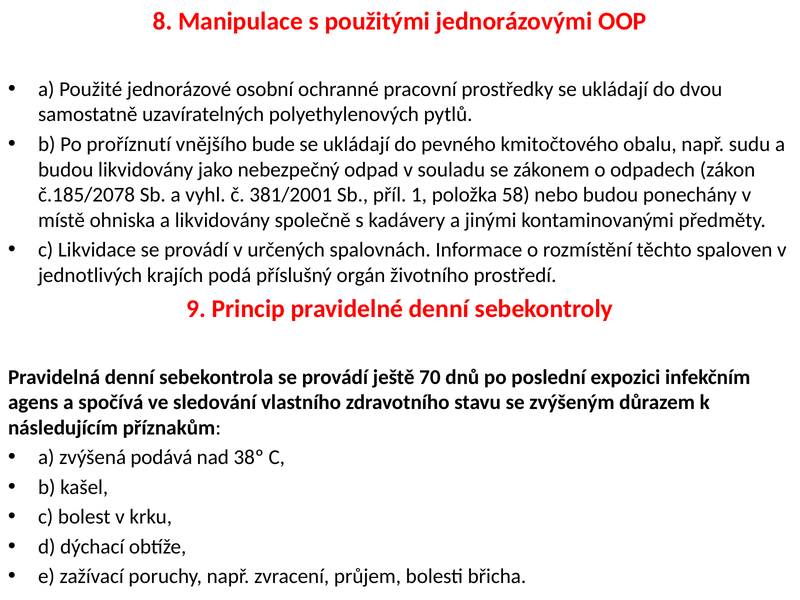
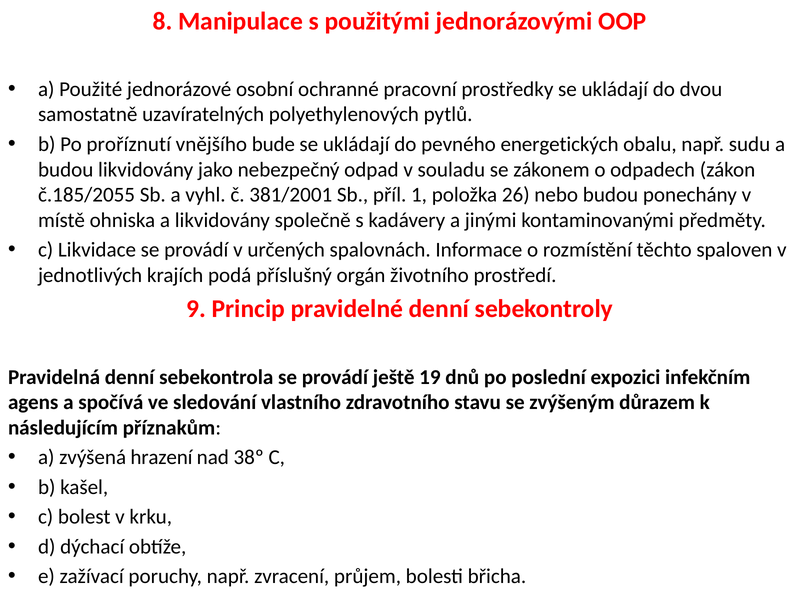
kmitočtového: kmitočtového -> energetických
č.185/2078: č.185/2078 -> č.185/2055
58: 58 -> 26
70: 70 -> 19
podává: podává -> hrazení
